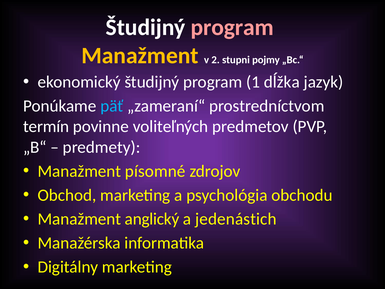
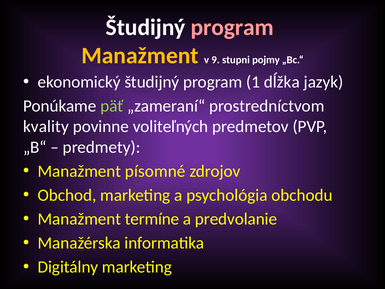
2: 2 -> 9
päť colour: light blue -> light green
termín: termín -> kvality
anglický: anglický -> termíne
jedenástich: jedenástich -> predvolanie
